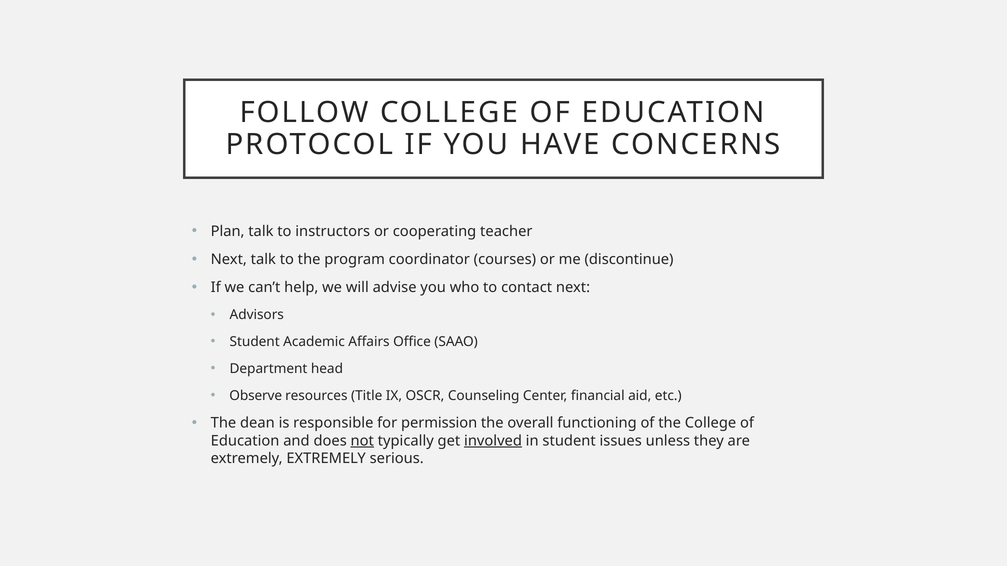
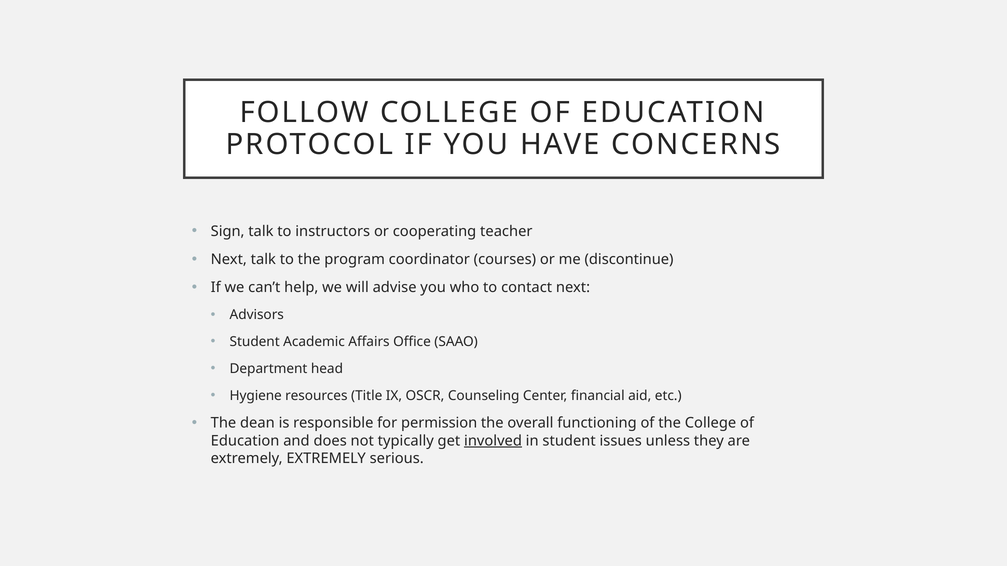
Plan: Plan -> Sign
Observe: Observe -> Hygiene
not underline: present -> none
